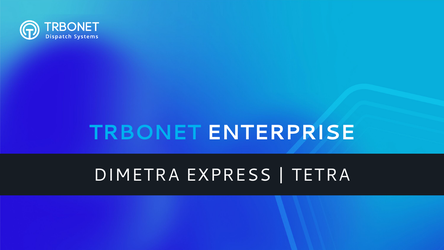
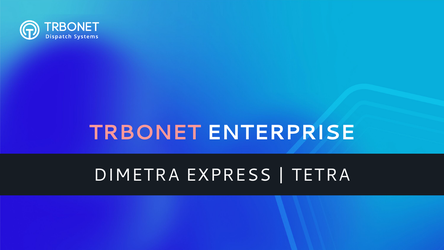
TRBONET colour: light blue -> pink
